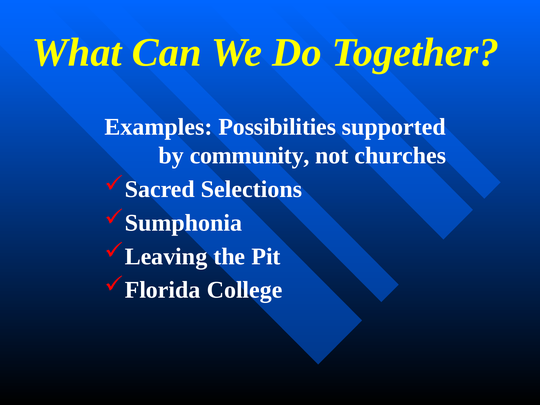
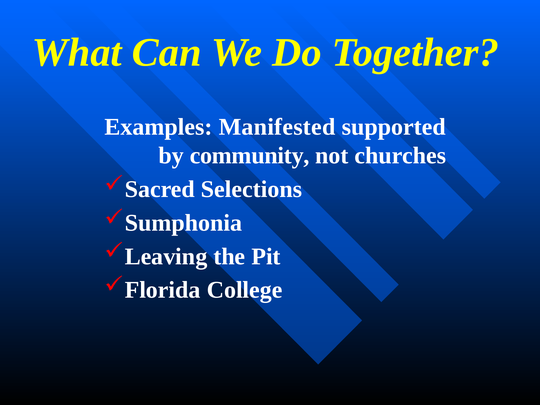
Possibilities: Possibilities -> Manifested
